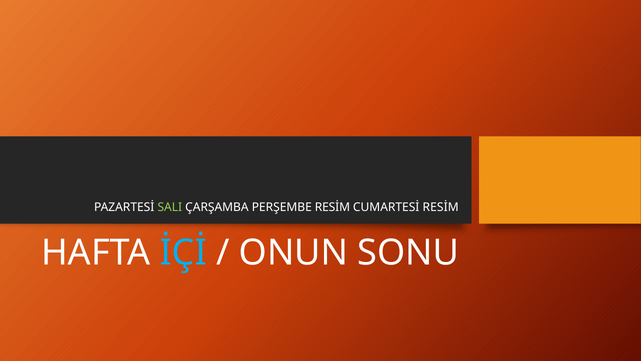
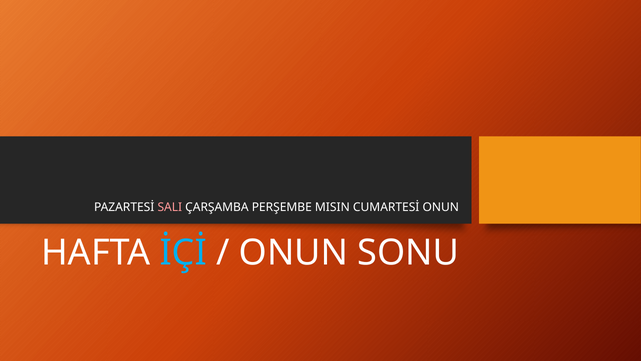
SALI colour: light green -> pink
PERŞEMBE RESİM: RESİM -> MISIN
CUMARTESİ RESİM: RESİM -> ONUN
